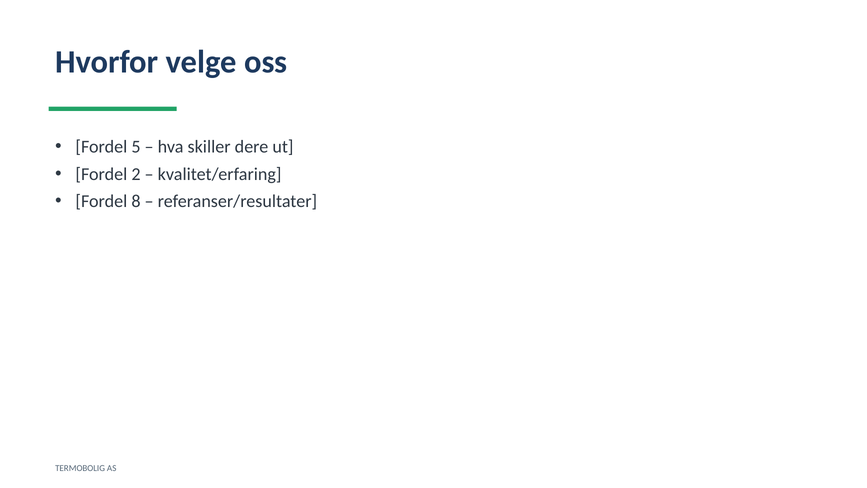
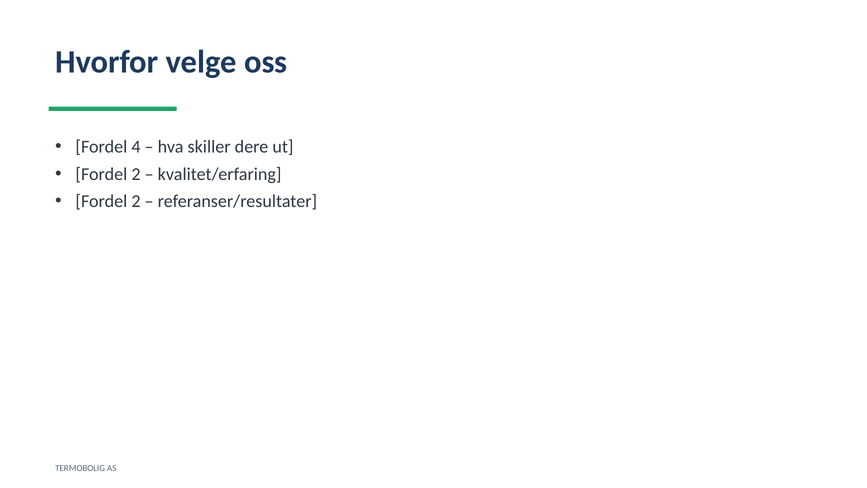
5: 5 -> 4
8 at (136, 201): 8 -> 2
